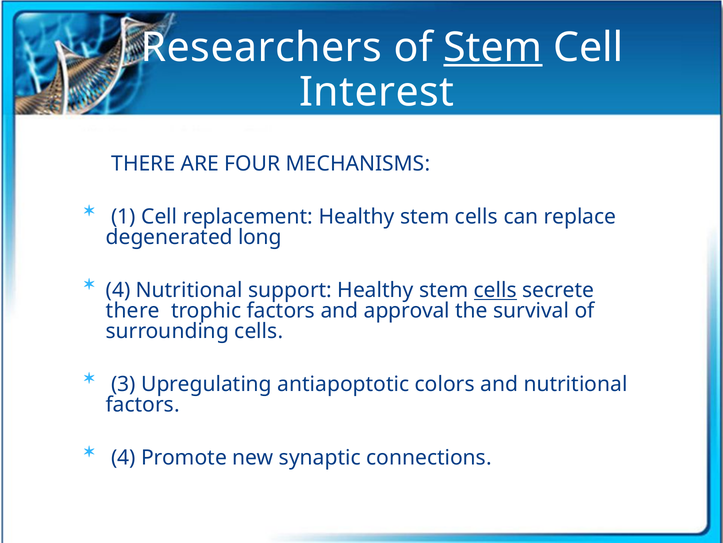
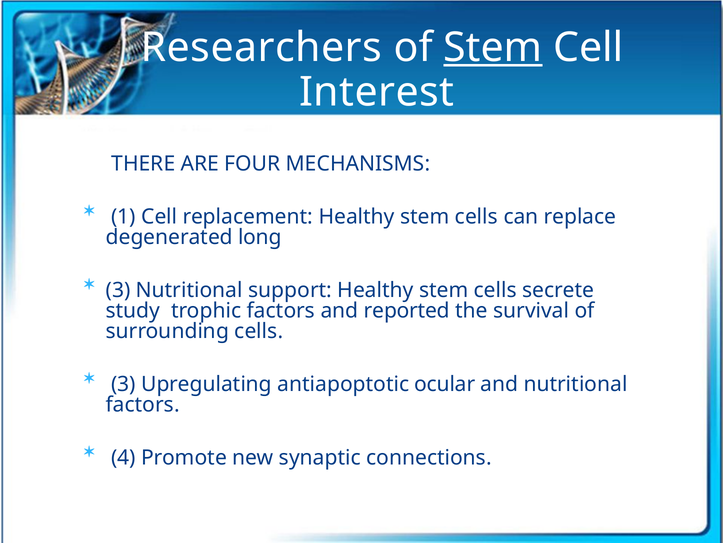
4 at (118, 290): 4 -> 3
cells at (495, 290) underline: present -> none
there at (133, 310): there -> study
approval: approval -> reported
colors: colors -> ocular
